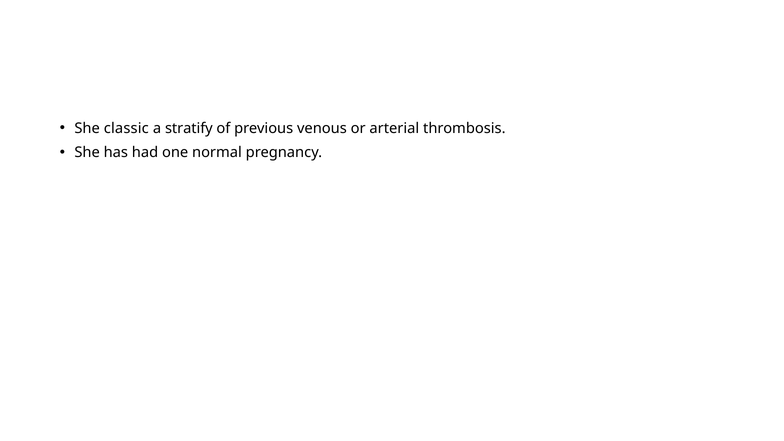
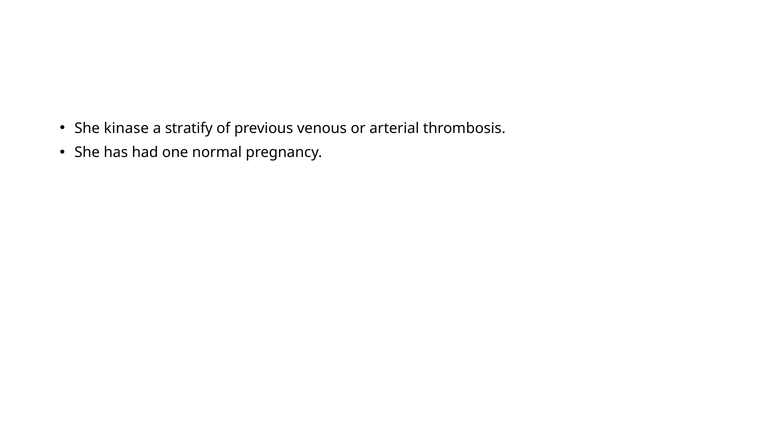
classic: classic -> kinase
